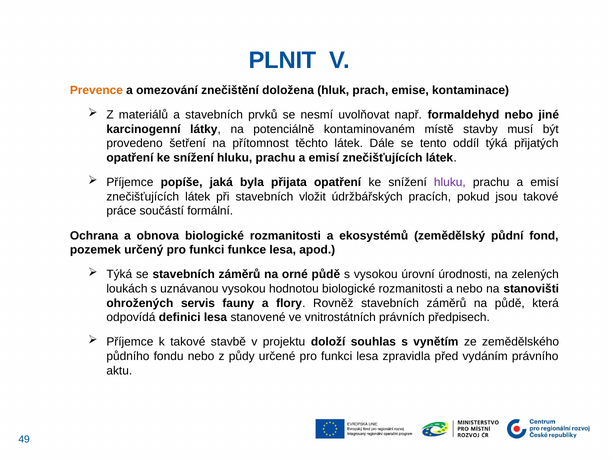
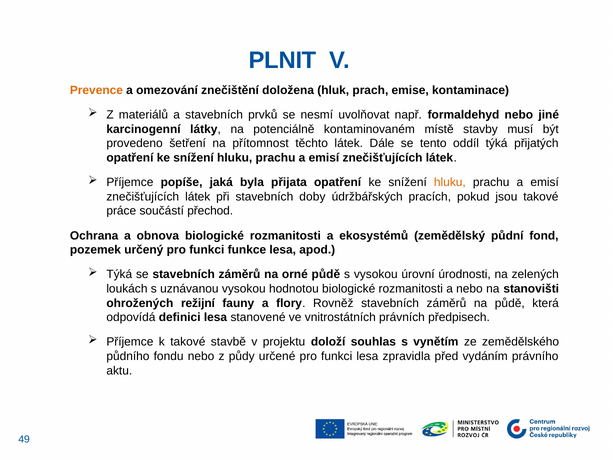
hluku at (450, 182) colour: purple -> orange
vložit: vložit -> doby
formální: formální -> přechod
servis: servis -> režijní
